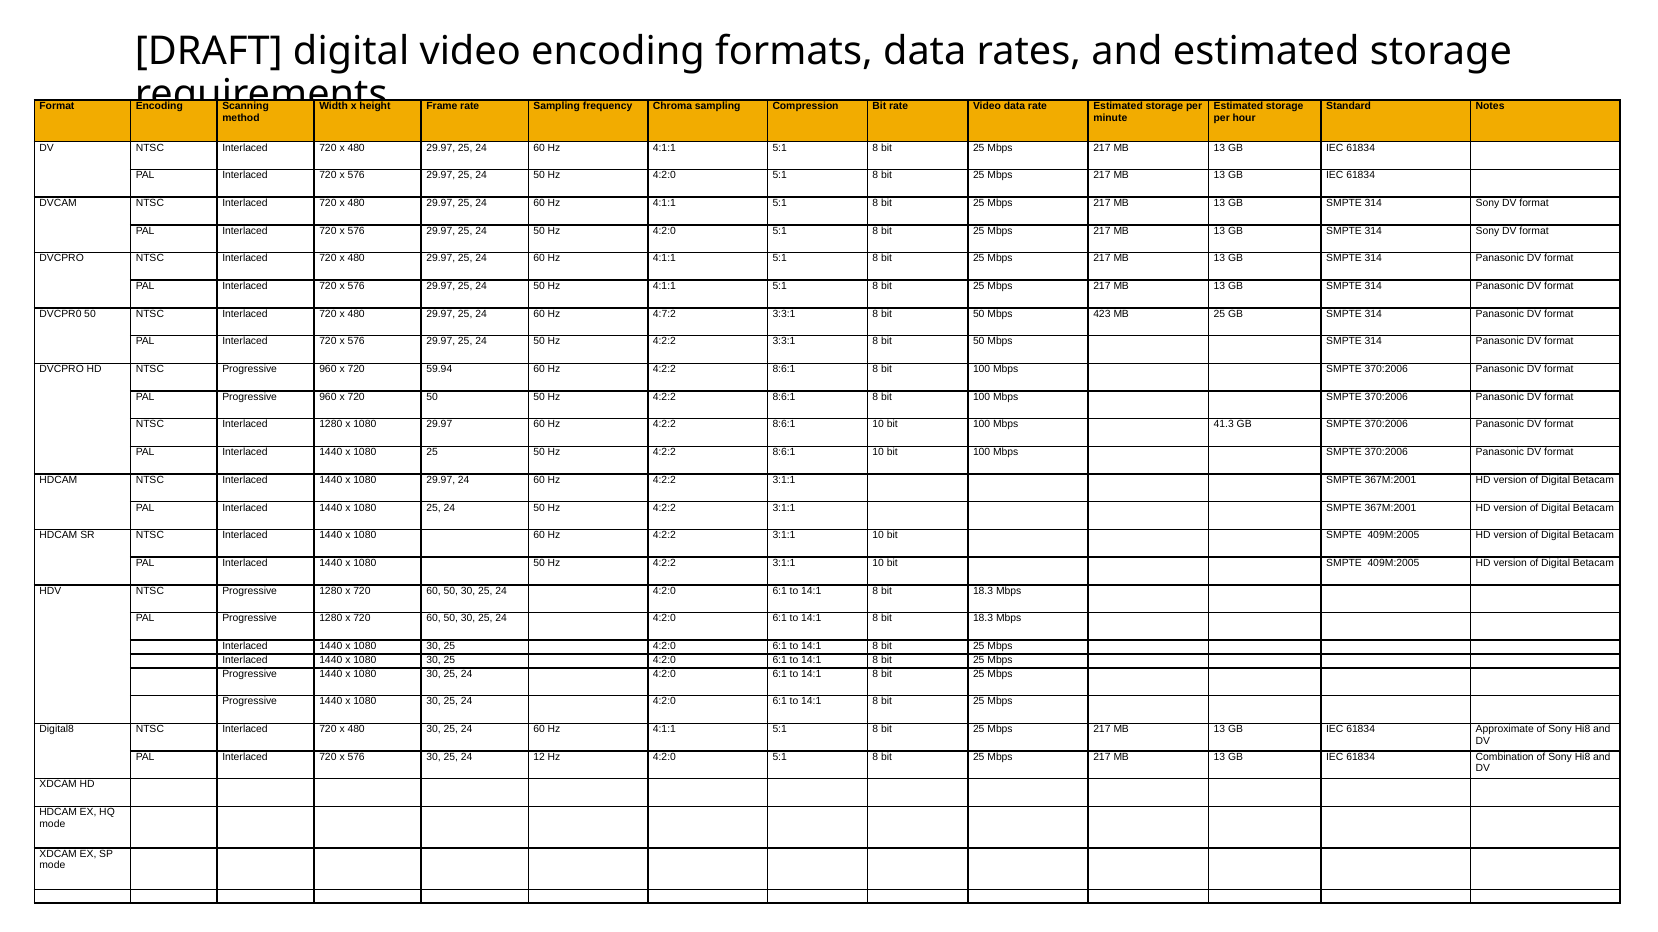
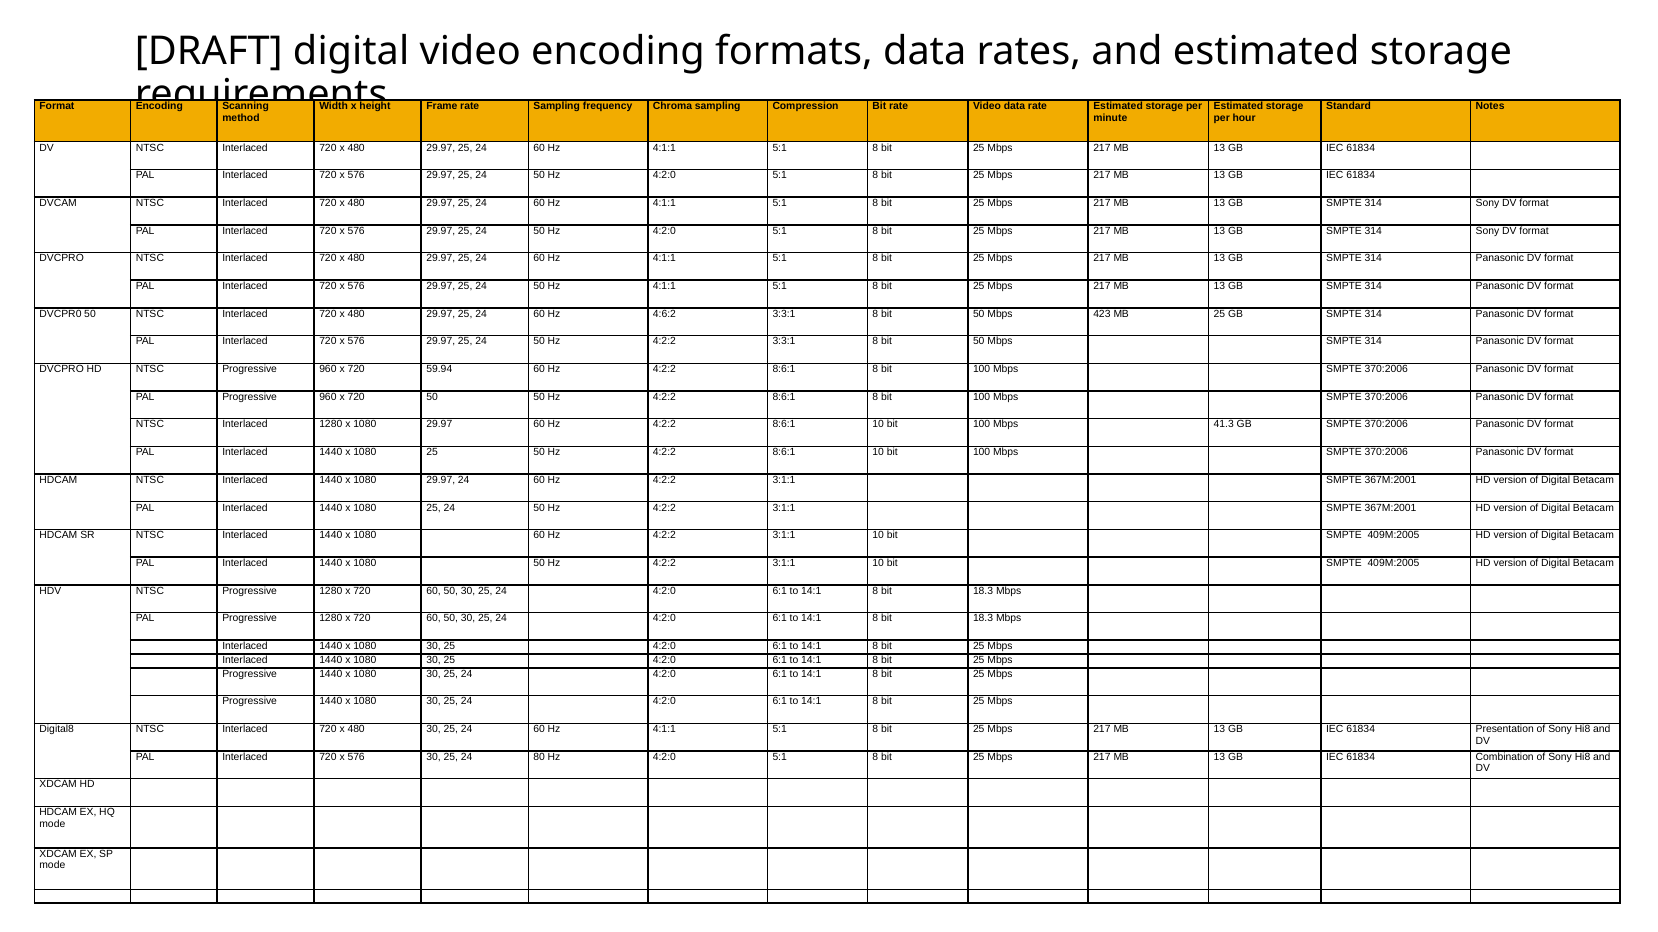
4:7:2: 4:7:2 -> 4:6:2
Approximate: Approximate -> Presentation
12: 12 -> 80
